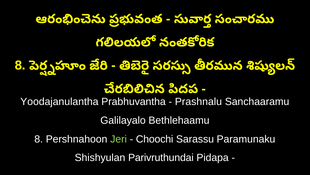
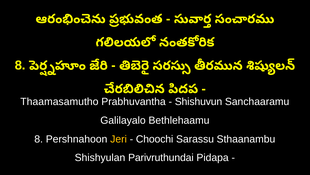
Yoodajanulantha: Yoodajanulantha -> Thaamasamutho
Prashnalu: Prashnalu -> Shishuvun
Jeri colour: light green -> yellow
Paramunaku: Paramunaku -> Sthaanambu
